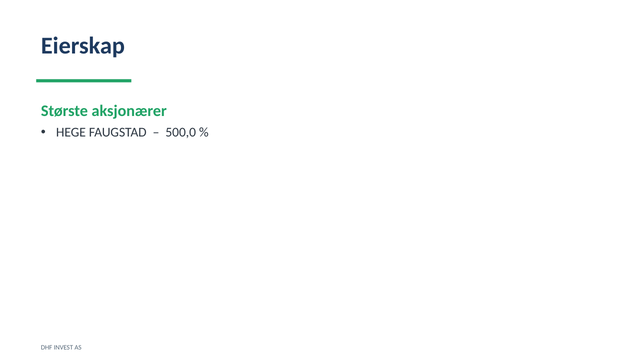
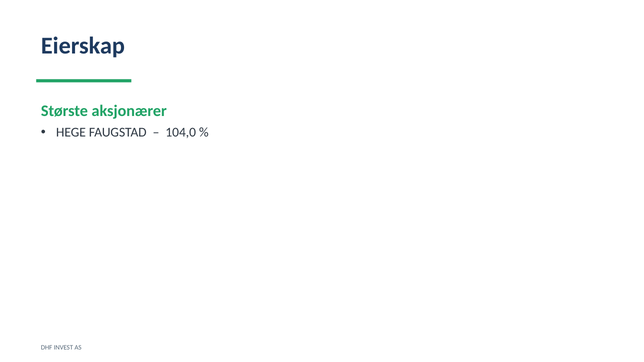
500,0: 500,0 -> 104,0
